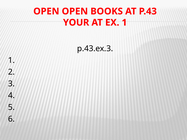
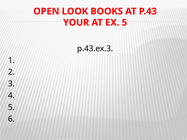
OPEN OPEN: OPEN -> LOOK
EX 1: 1 -> 5
